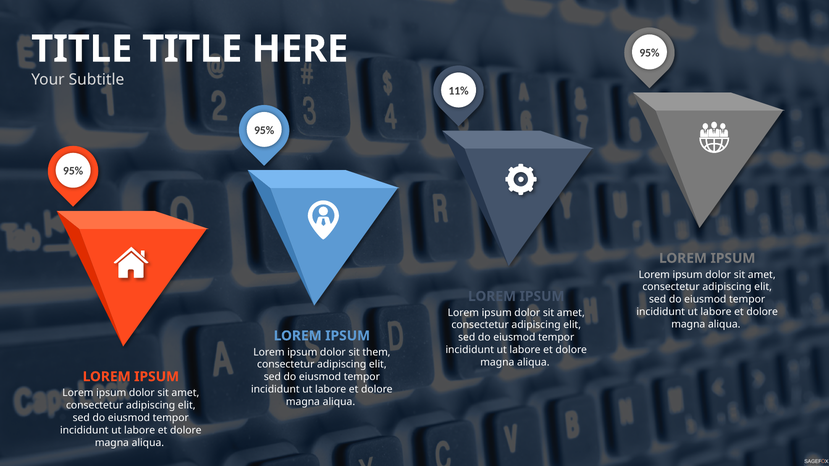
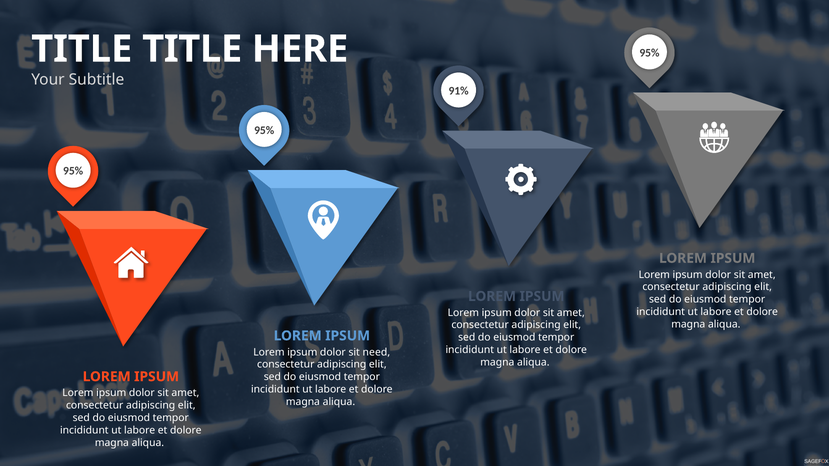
11%: 11% -> 91%
them: them -> need
